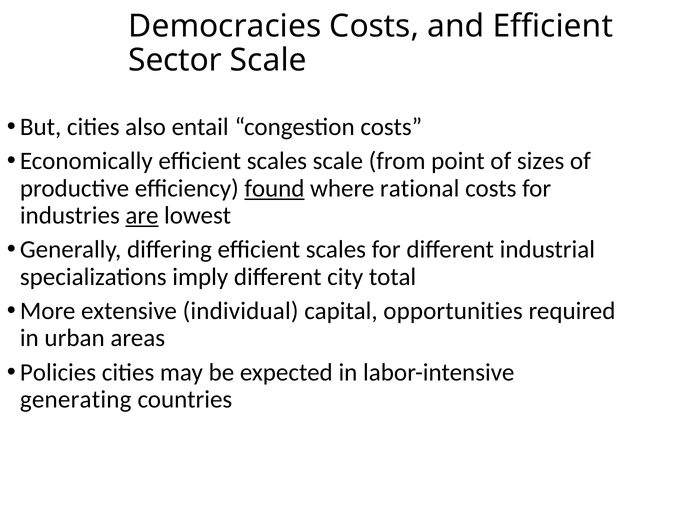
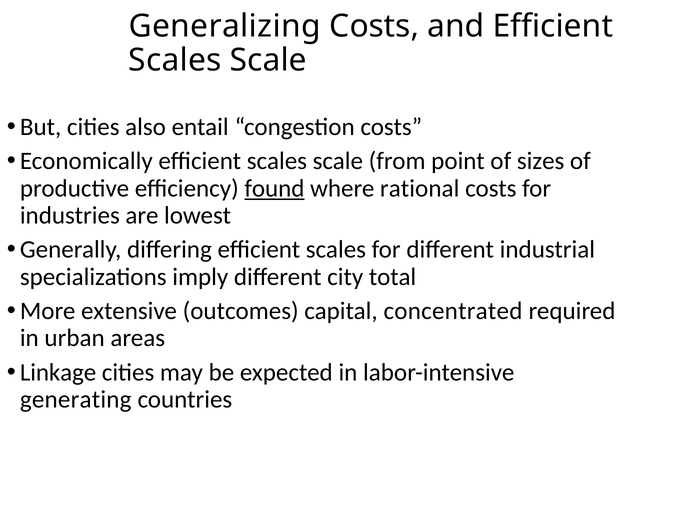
Democracies: Democracies -> Generalizing
Sector at (175, 60): Sector -> Scales
are underline: present -> none
individual: individual -> outcomes
opportunities: opportunities -> concentrated
Policies: Policies -> Linkage
